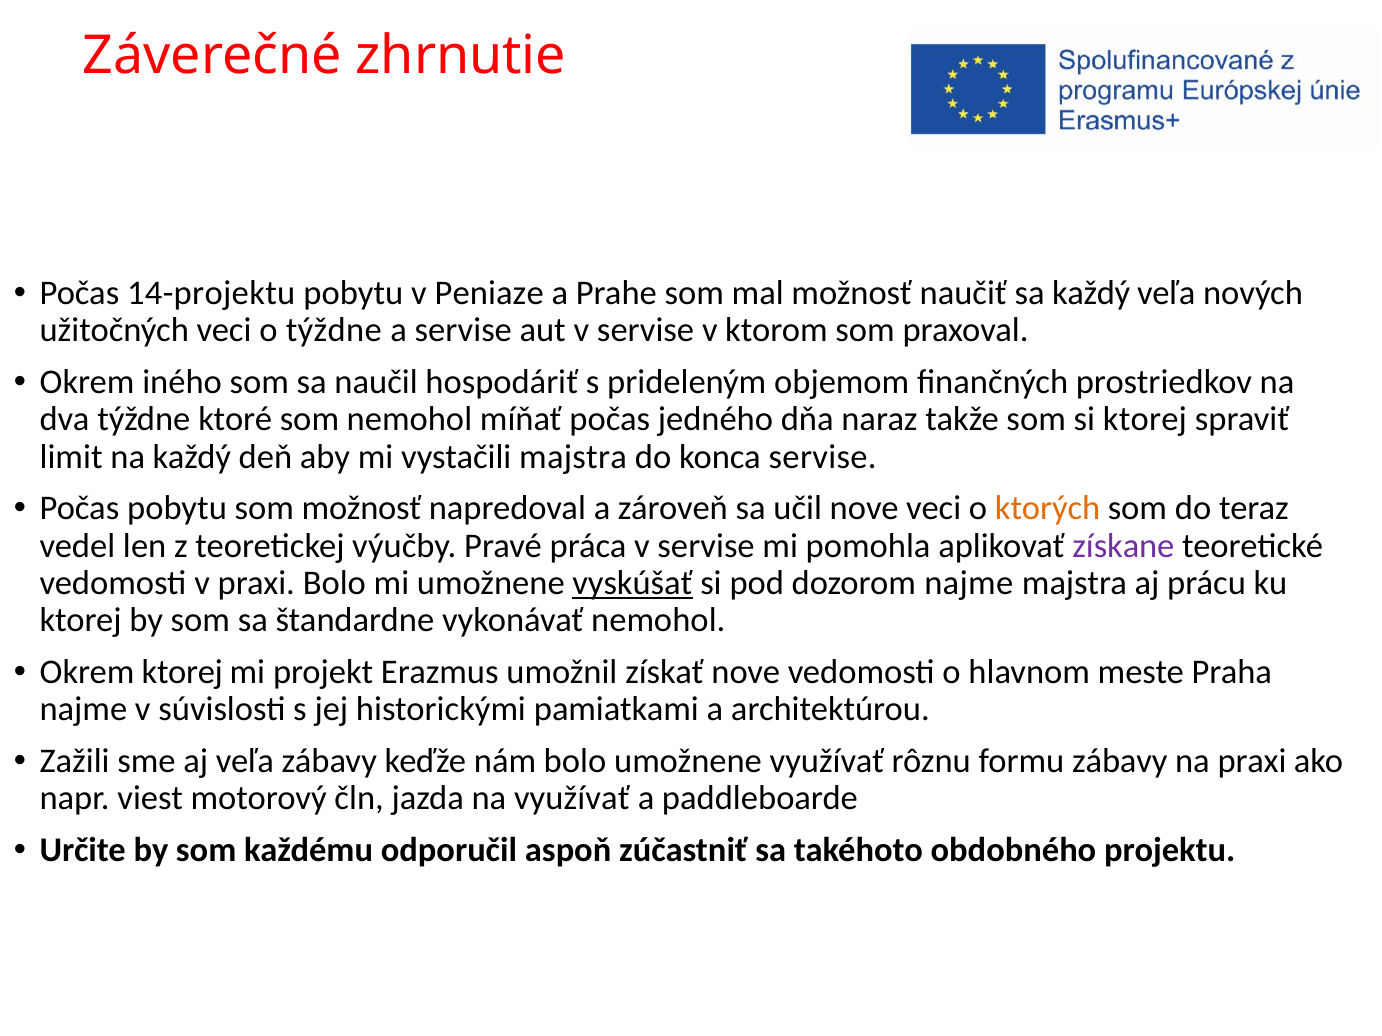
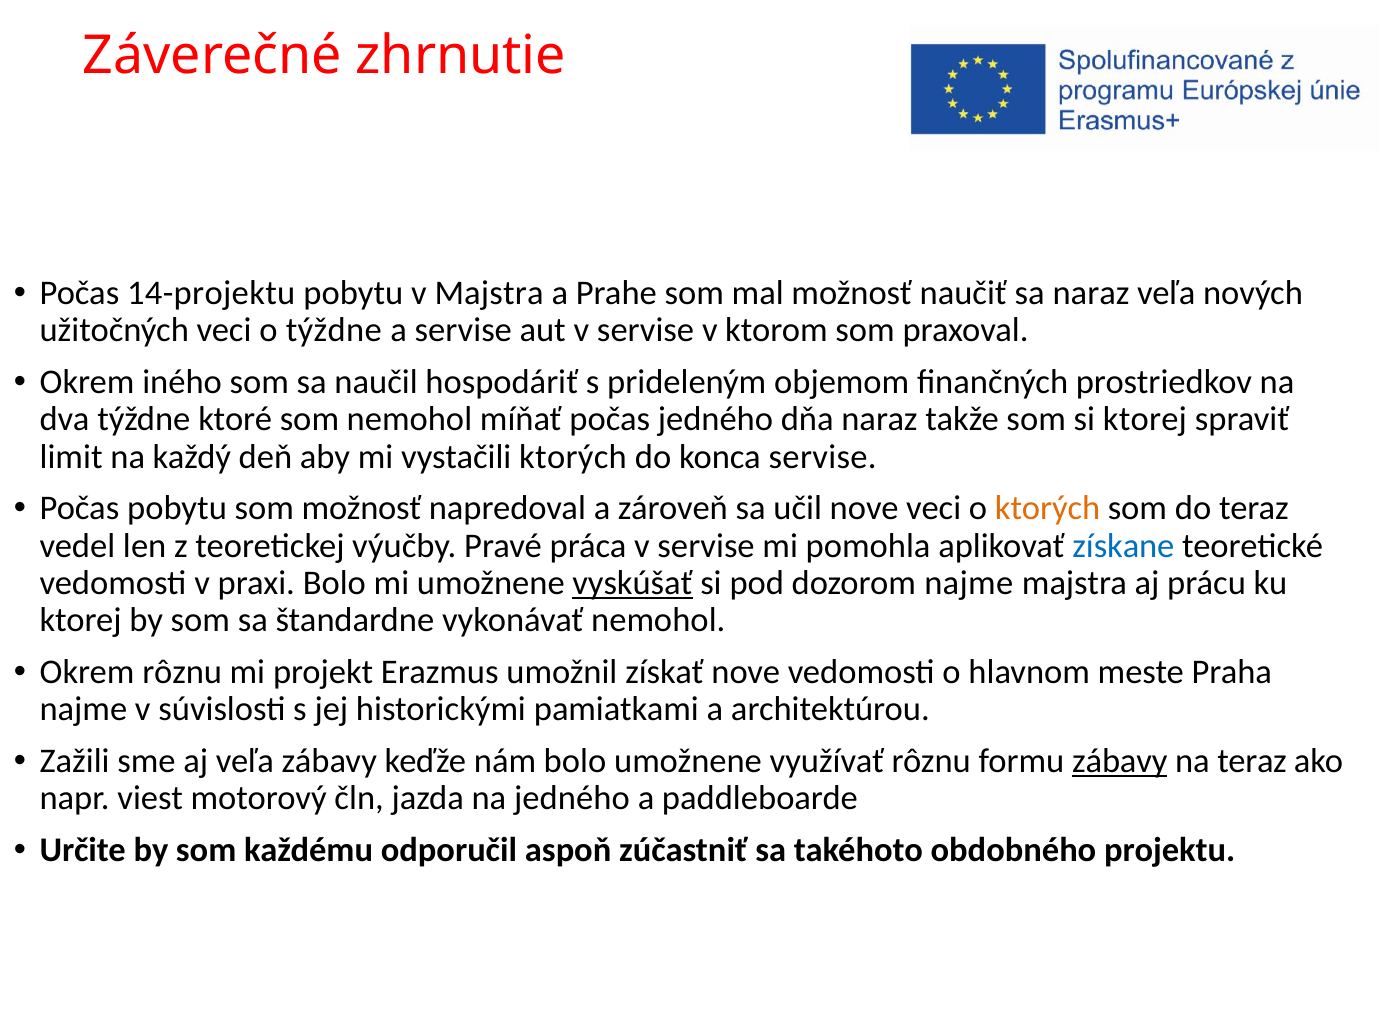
v Peniaze: Peniaze -> Majstra
sa každý: každý -> naraz
vystačili majstra: majstra -> ktorých
získane colour: purple -> blue
Okrem ktorej: ktorej -> rôznu
zábavy at (1120, 762) underline: none -> present
na praxi: praxi -> teraz
na využívať: využívať -> jedného
